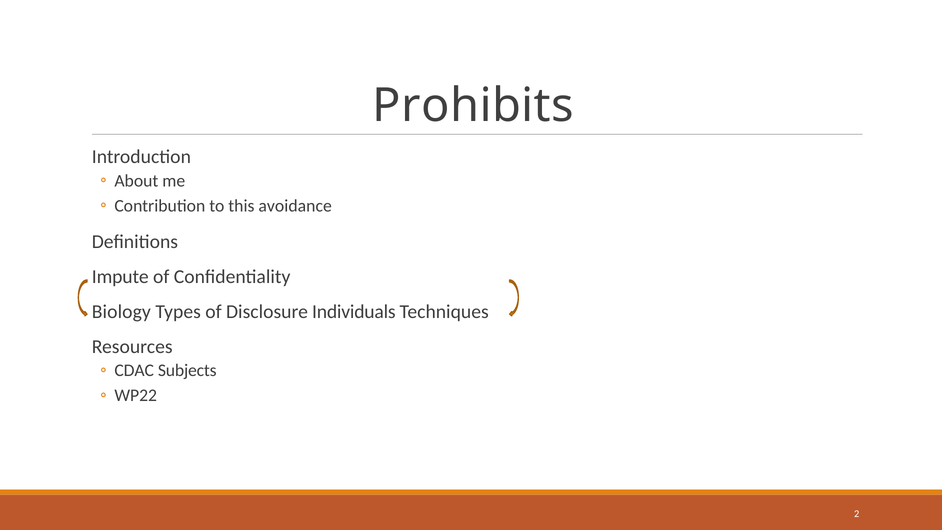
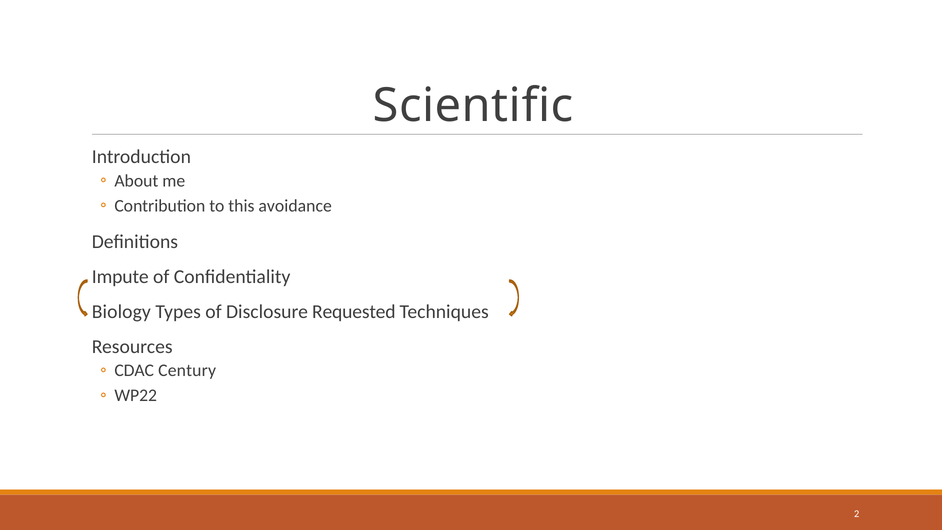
Prohibits: Prohibits -> Scientific
Individuals: Individuals -> Requested
Subjects: Subjects -> Century
